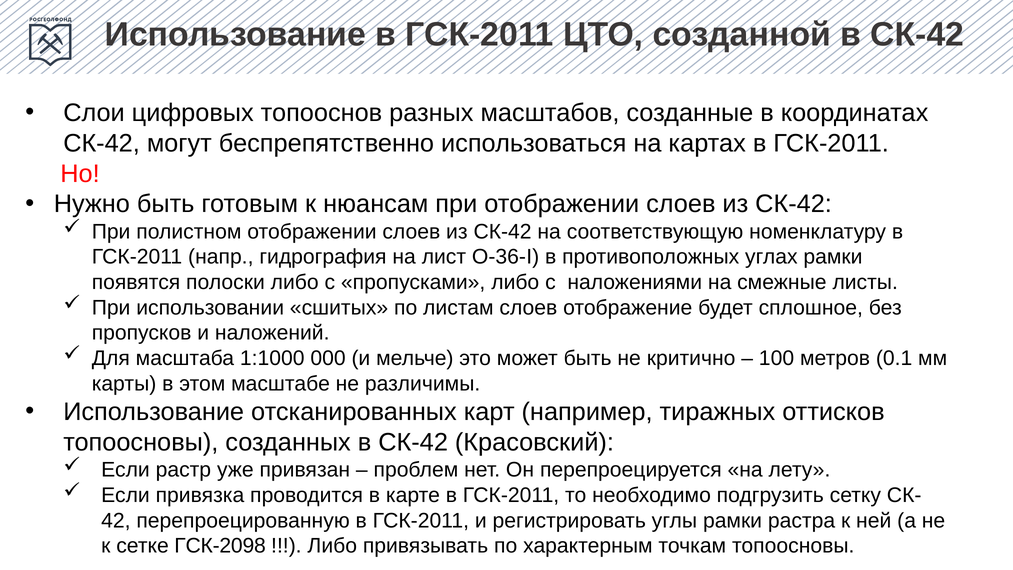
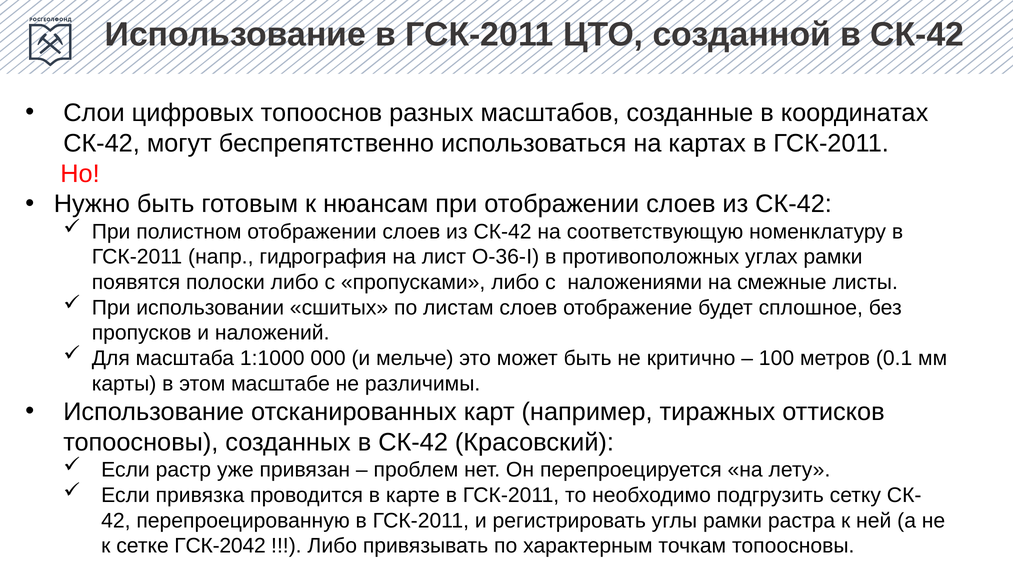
ГСК-2098: ГСК-2098 -> ГСК-2042
